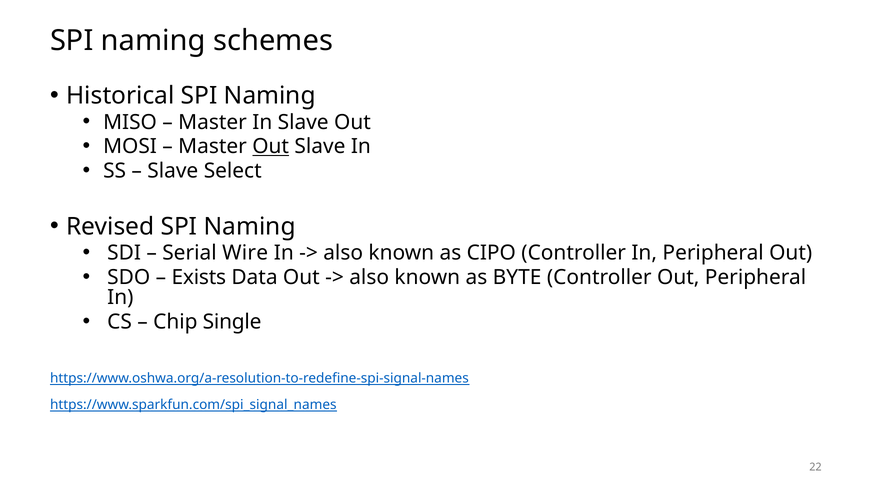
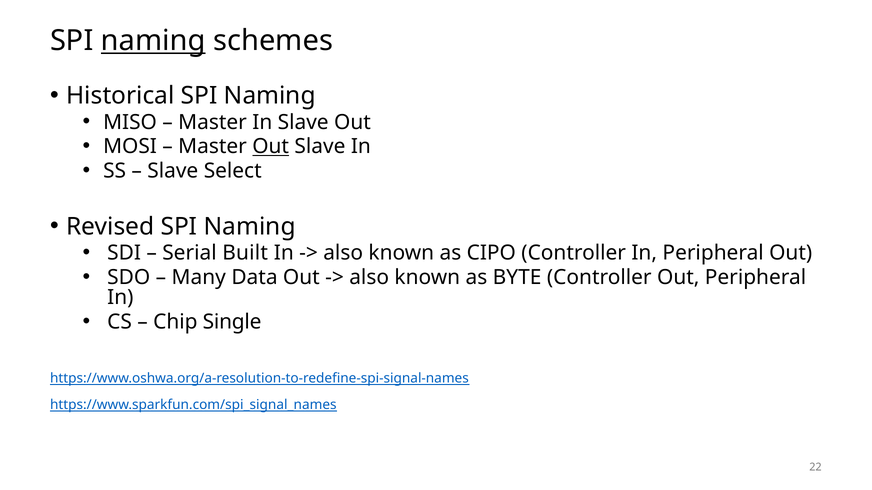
naming at (153, 41) underline: none -> present
Wire: Wire -> Built
Exists: Exists -> Many
